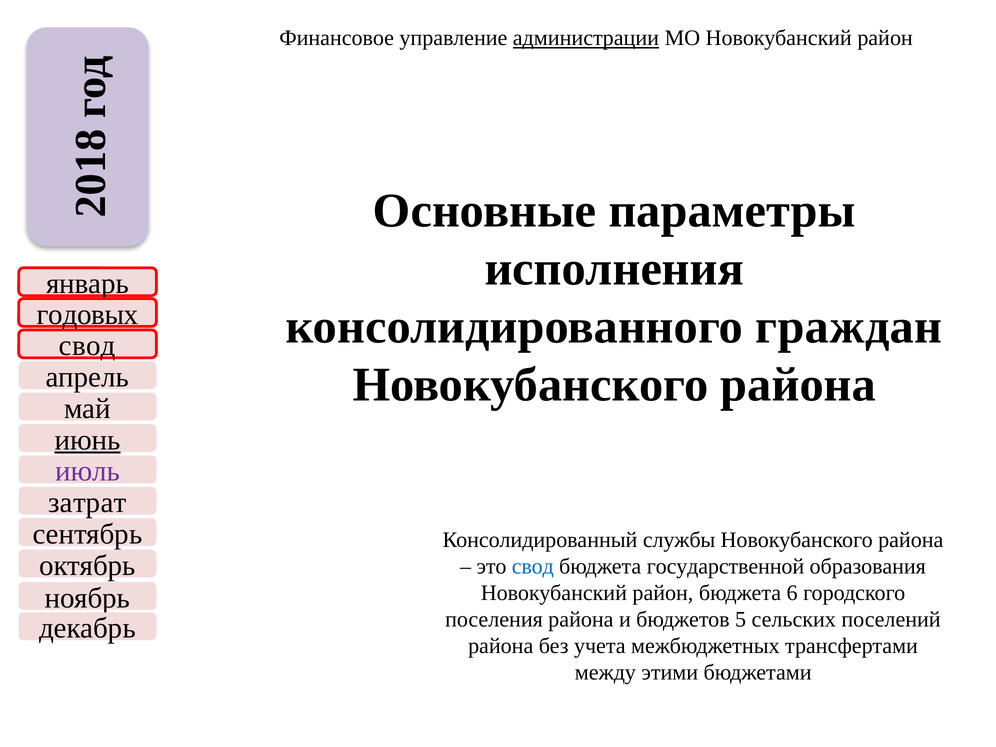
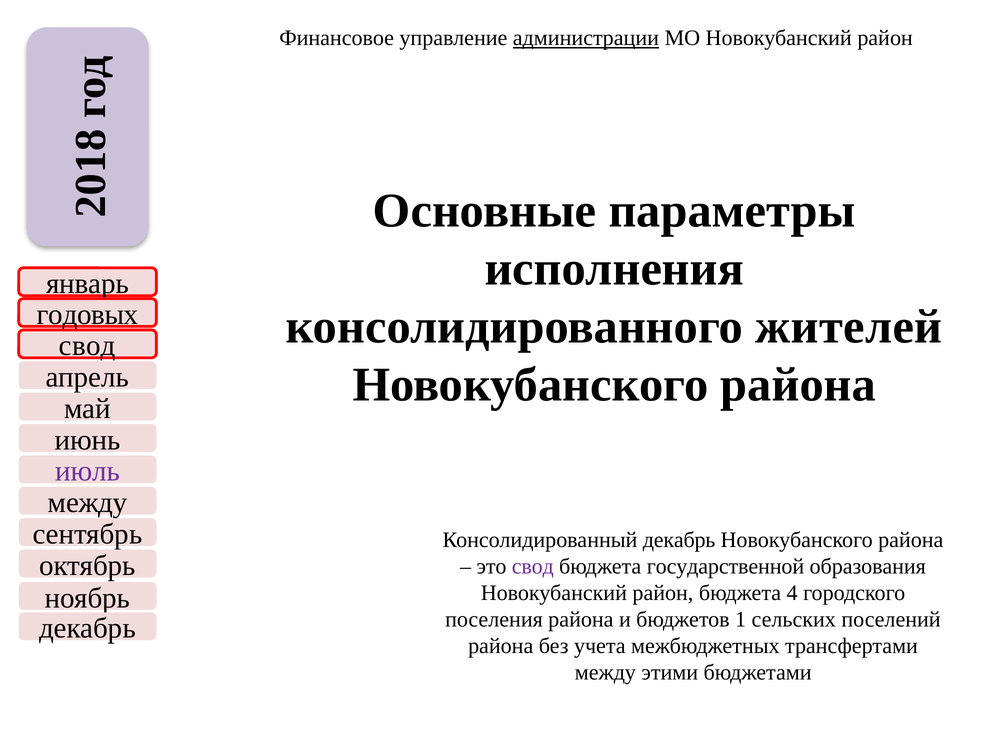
граждан: граждан -> жителей
июнь underline: present -> none
затрат at (87, 503): затрат -> между
Консолидированный службы: службы -> декабрь
свод at (533, 566) colour: blue -> purple
6: 6 -> 4
бюджетов 5: 5 -> 1
